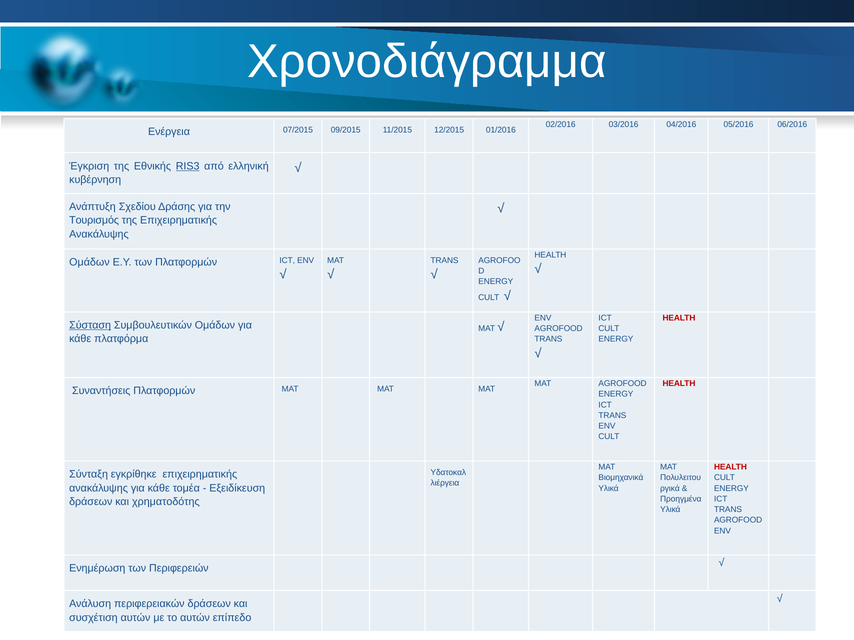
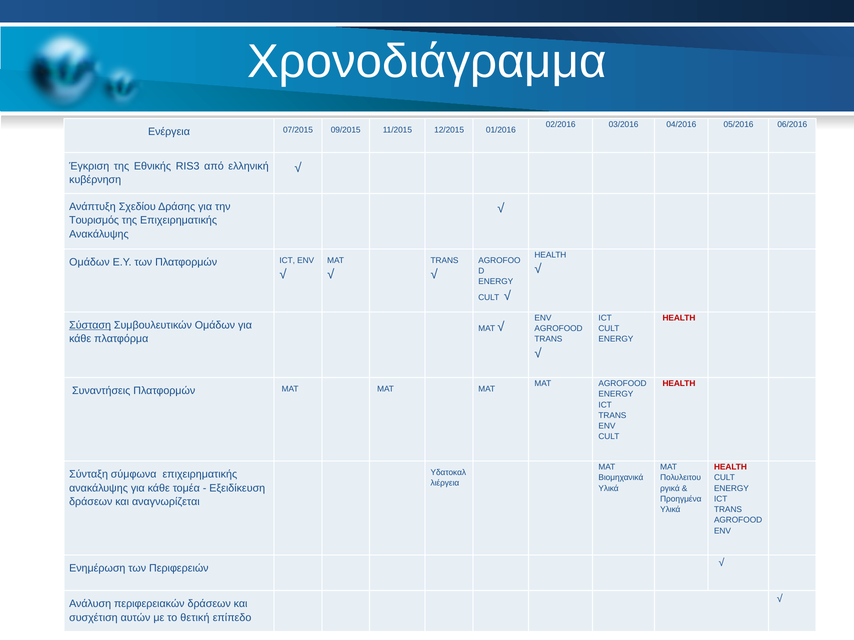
RIS3 underline: present -> none
εγκρίθηκε: εγκρίθηκε -> σύμφωνα
χρηματοδότης: χρηματοδότης -> αναγνωρίζεται
το αυτών: αυτών -> θετική
